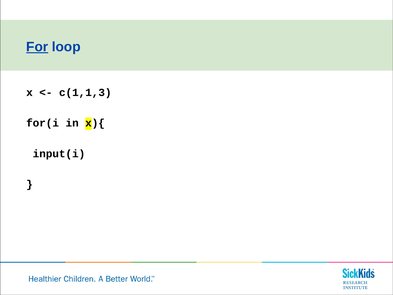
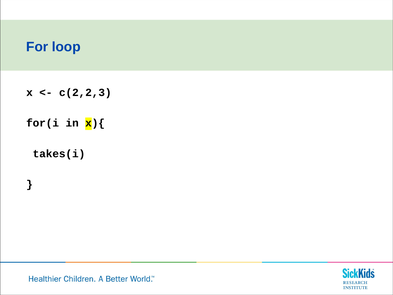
For underline: present -> none
c(1,1,3: c(1,1,3 -> c(2,2,3
input(i: input(i -> takes(i
